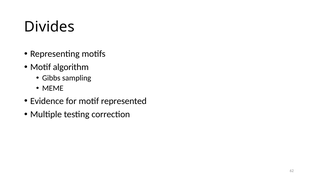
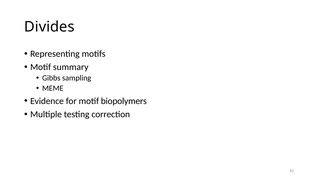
algorithm: algorithm -> summary
represented: represented -> biopolymers
